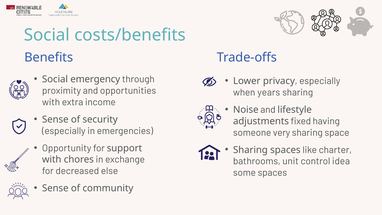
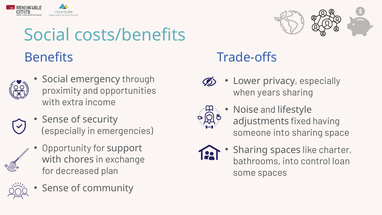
someone very: very -> into
bathrooms unit: unit -> into
idea: idea -> loan
else: else -> plan
